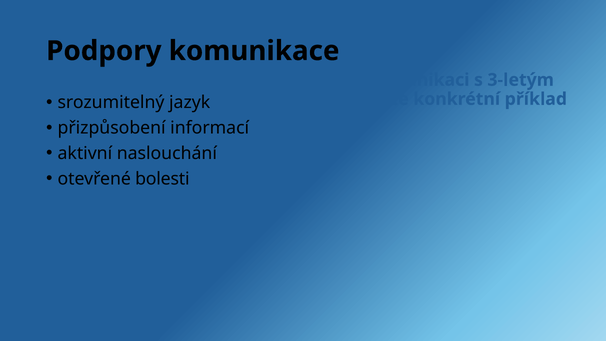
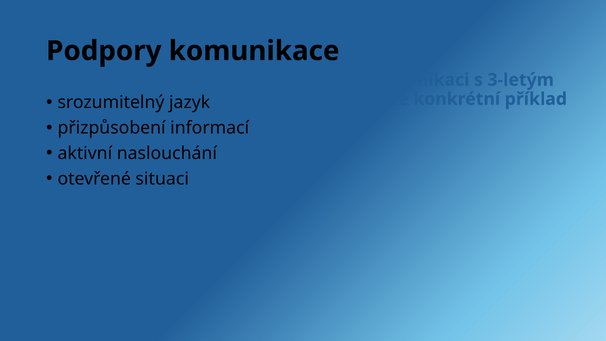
bolesti: bolesti -> situaci
